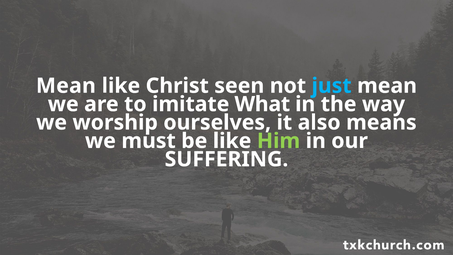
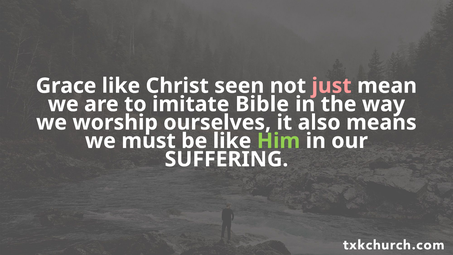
Mean at (66, 86): Mean -> Grace
just colour: light blue -> pink
What: What -> Bible
